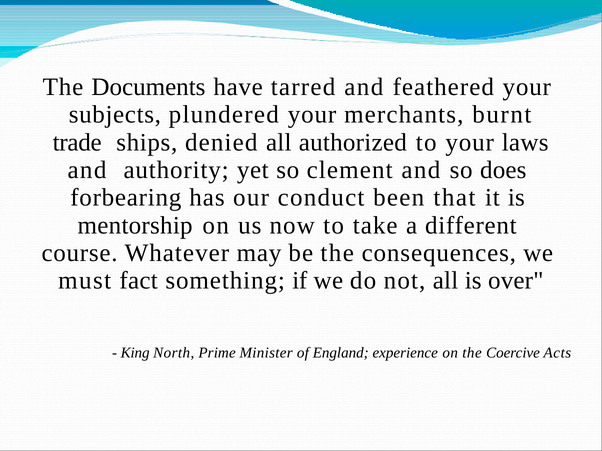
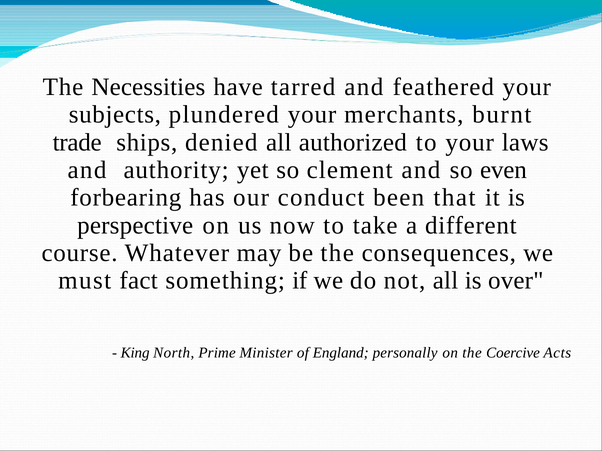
Documents: Documents -> Necessities
does: does -> even
mentorship: mentorship -> perspective
experience: experience -> personally
